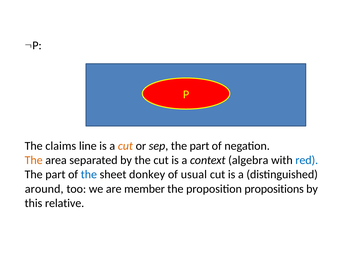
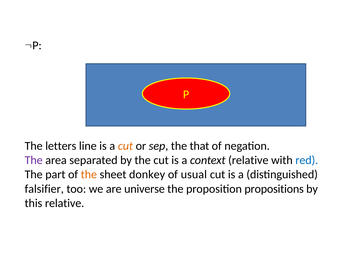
claims: claims -> letters
sep the part: part -> that
The at (34, 160) colour: orange -> purple
context algebra: algebra -> relative
the at (89, 174) colour: blue -> orange
around: around -> falsifier
member: member -> universe
